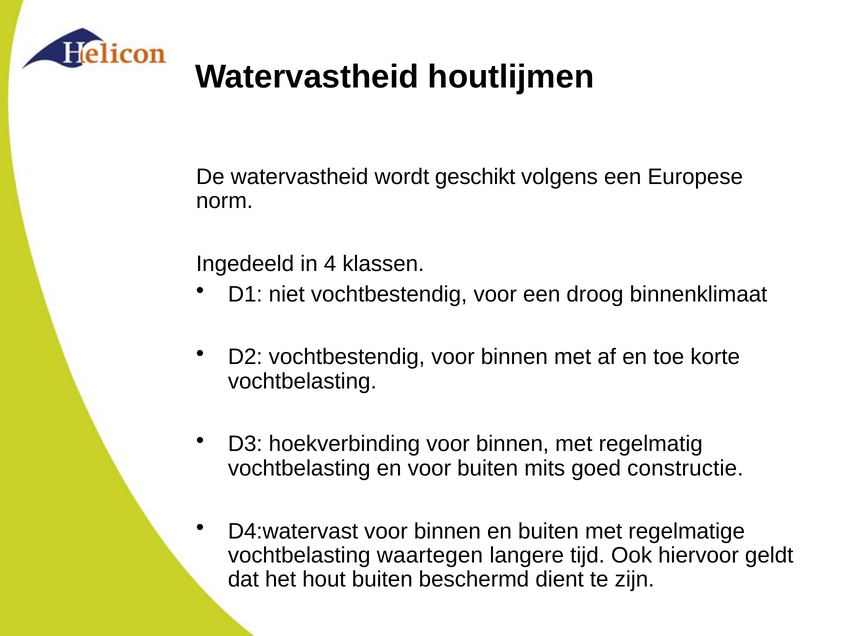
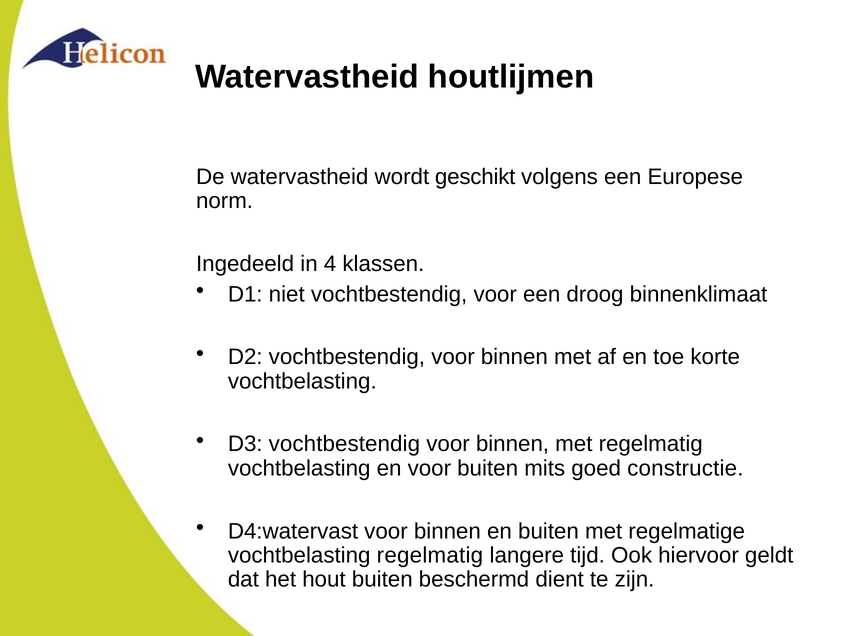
D3 hoekverbinding: hoekverbinding -> vochtbestendig
vochtbelasting waartegen: waartegen -> regelmatig
